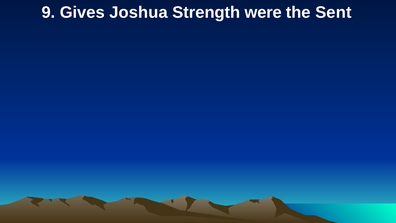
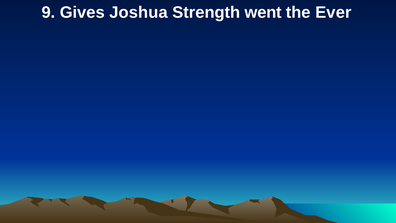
were: were -> went
Sent: Sent -> Ever
